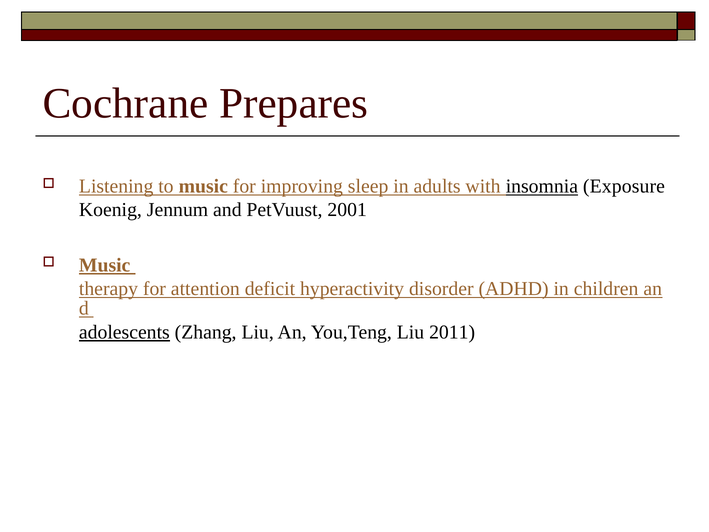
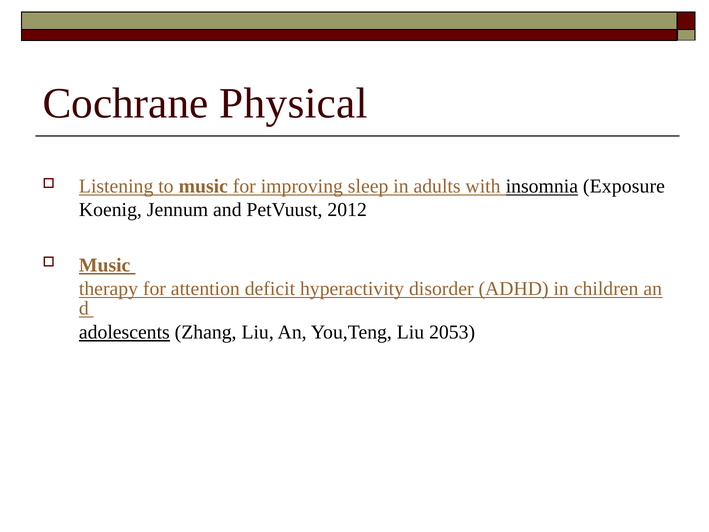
Prepares: Prepares -> Physical
2001: 2001 -> 2012
2011: 2011 -> 2053
